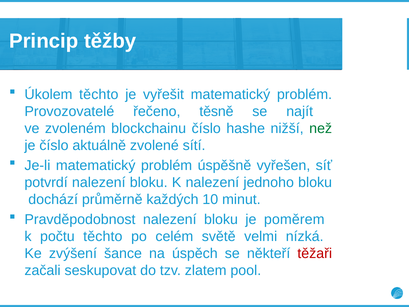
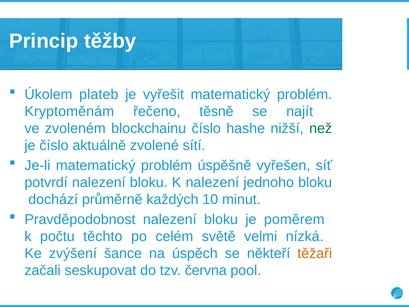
Úkolem těchto: těchto -> plateb
Provozovatelé: Provozovatelé -> Kryptoměnám
těžaři colour: red -> orange
zlatem: zlatem -> června
